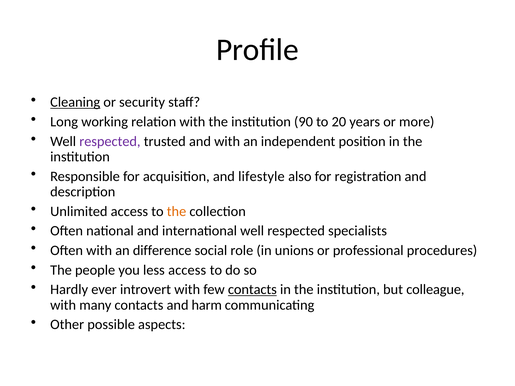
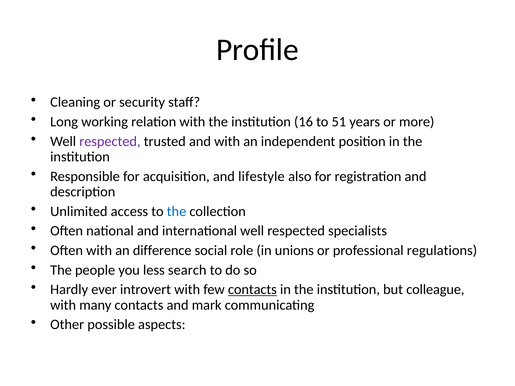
Cleaning underline: present -> none
90: 90 -> 16
20: 20 -> 51
the at (176, 211) colour: orange -> blue
procedures: procedures -> regulations
less access: access -> search
harm: harm -> mark
